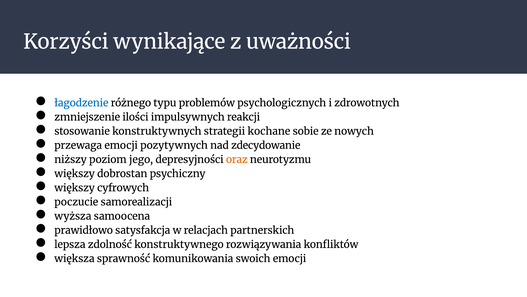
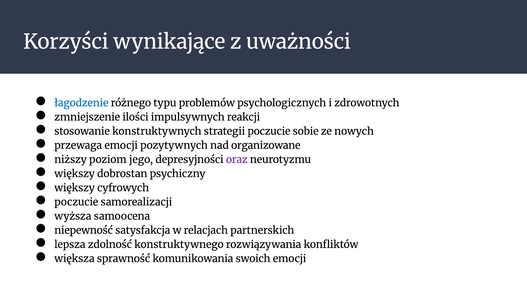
strategii kochane: kochane -> poczucie
zdecydowanie: zdecydowanie -> organizowane
oraz colour: orange -> purple
prawidłowo: prawidłowo -> niepewność
